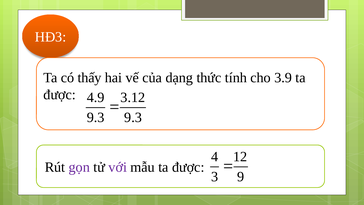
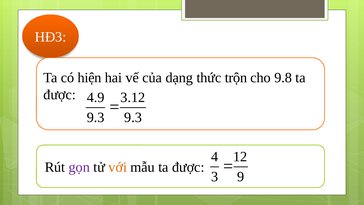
thấy: thấy -> hiện
tính: tính -> trộn
3.9: 3.9 -> 9.8
với colour: purple -> orange
